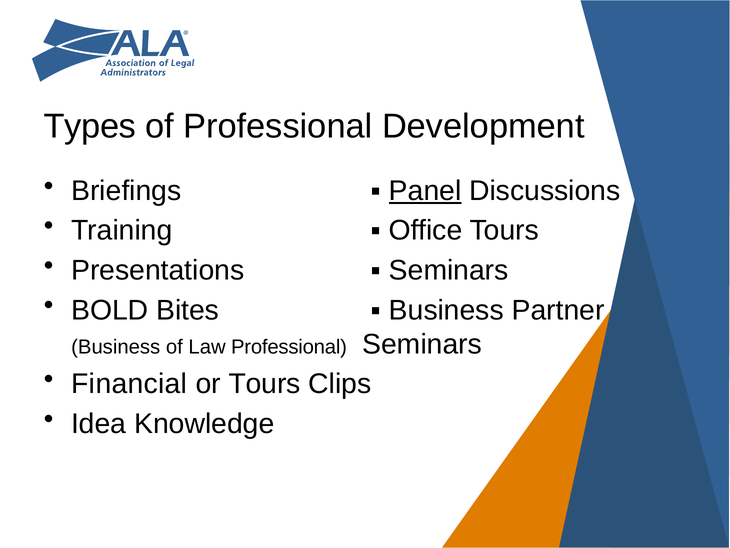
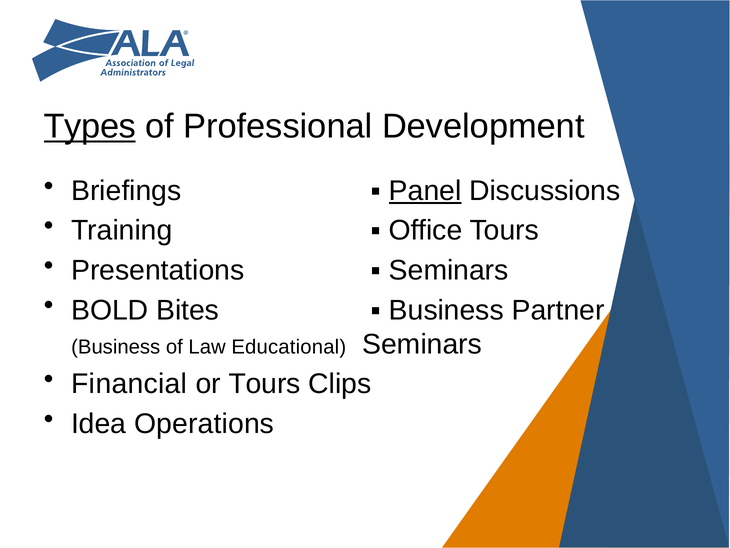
Types underline: none -> present
Law Professional: Professional -> Educational
Knowledge: Knowledge -> Operations
